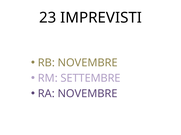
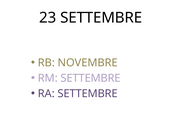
23 IMPREVISTI: IMPREVISTI -> SETTEMBRE
RA NOVEMBRE: NOVEMBRE -> SETTEMBRE
